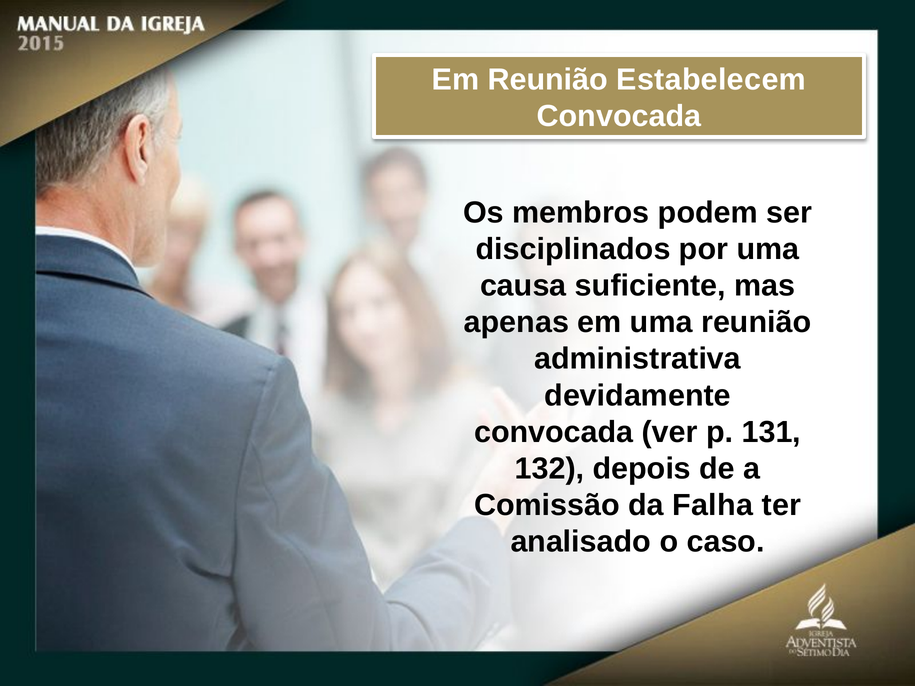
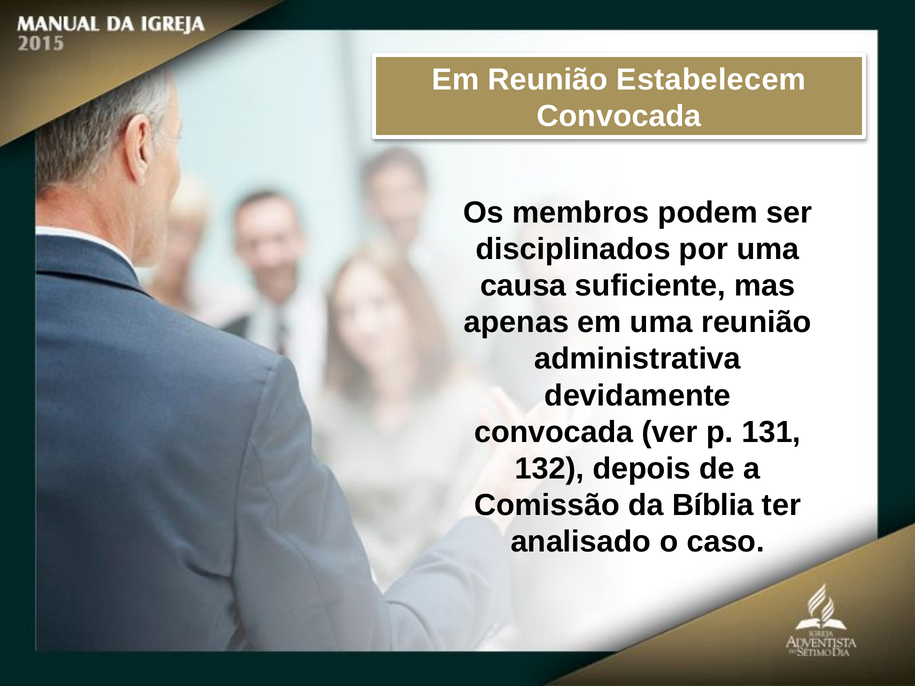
Falha: Falha -> Bíblia
